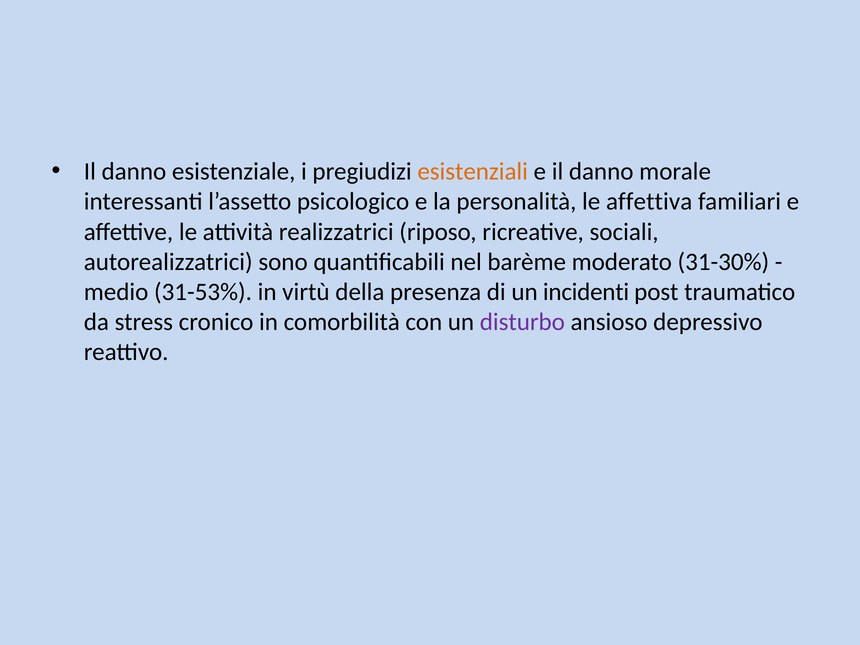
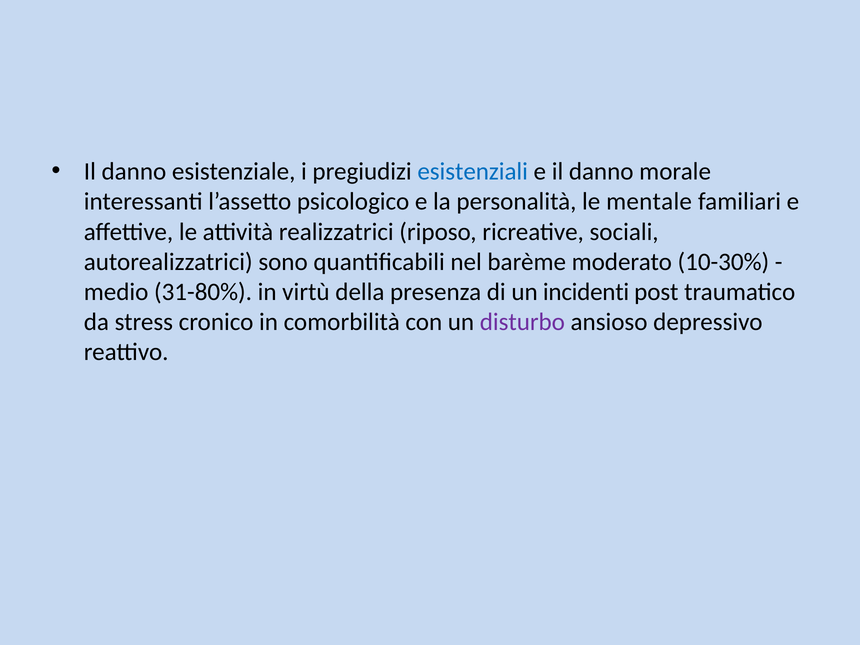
esistenziali colour: orange -> blue
affettiva: affettiva -> mentale
31-30%: 31-30% -> 10-30%
31-53%: 31-53% -> 31-80%
